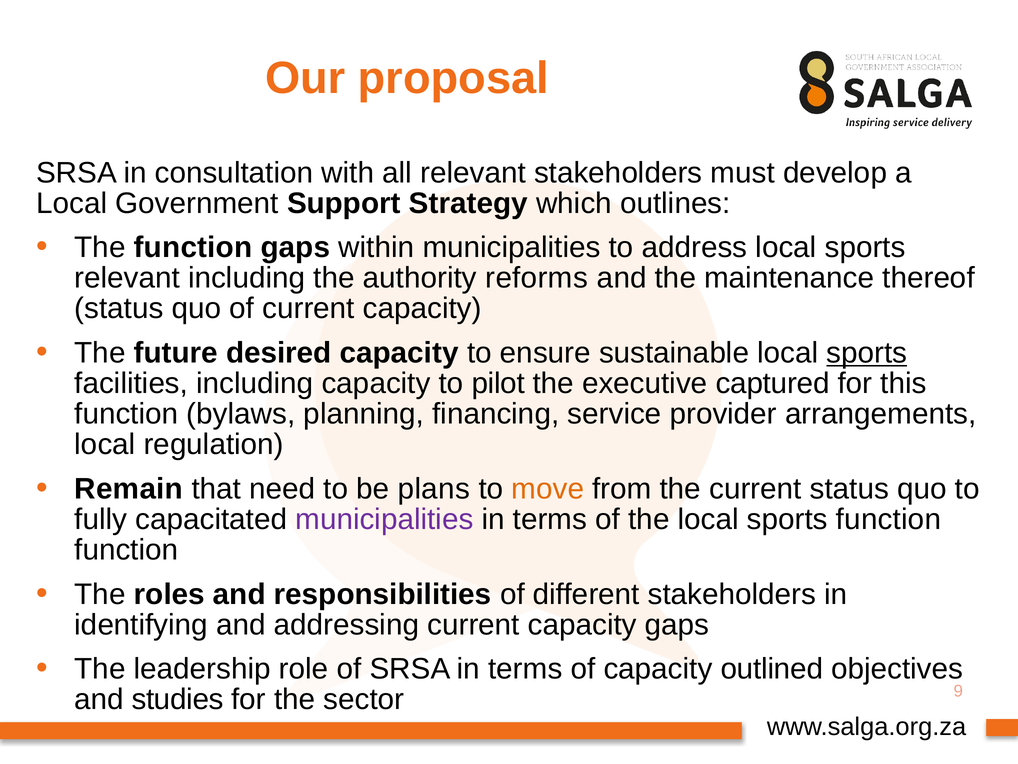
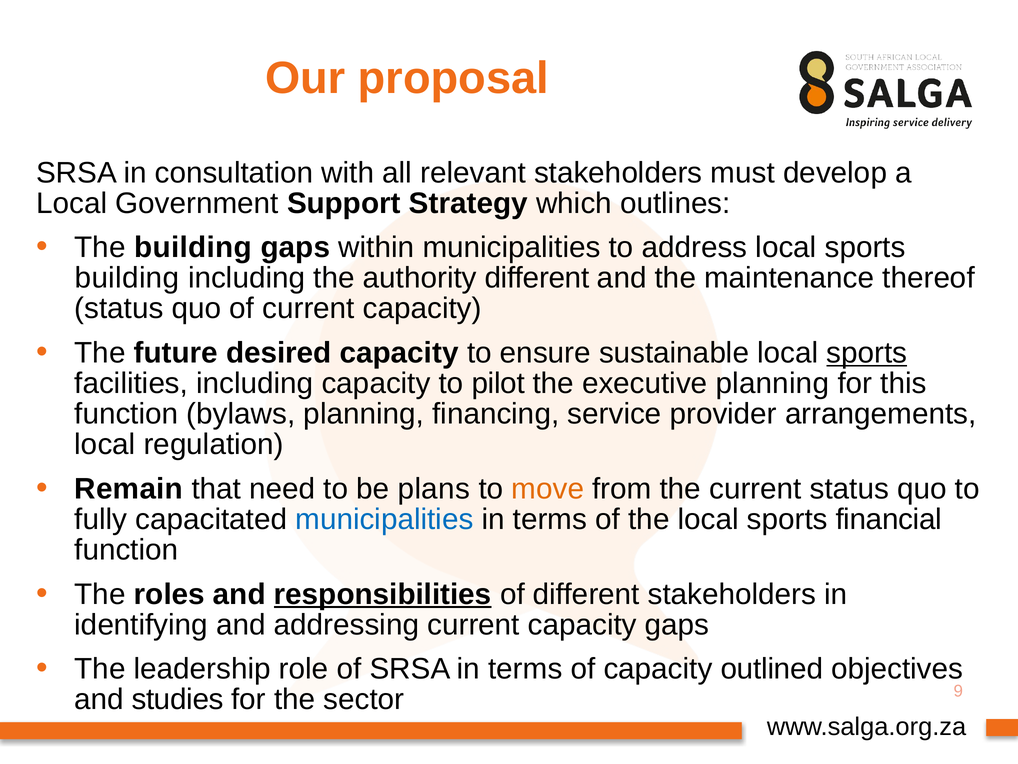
The function: function -> building
relevant at (127, 278): relevant -> building
authority reforms: reforms -> different
executive captured: captured -> planning
municipalities at (384, 519) colour: purple -> blue
sports function: function -> financial
responsibilities underline: none -> present
